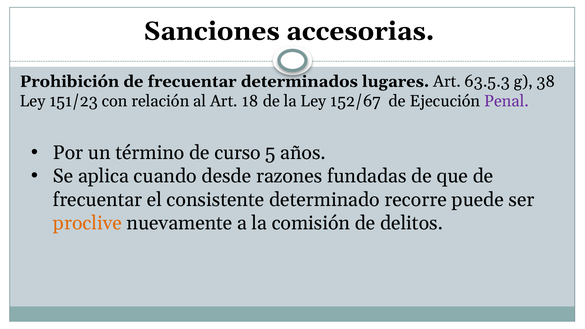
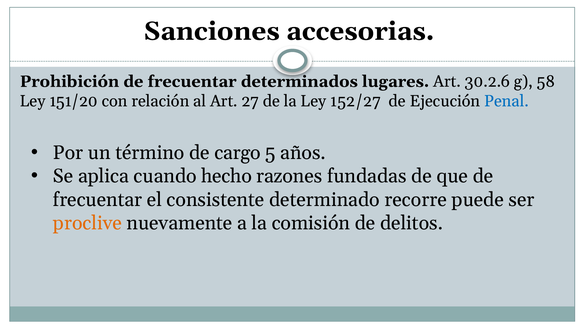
63.5.3: 63.5.3 -> 30.2.6
38: 38 -> 58
151/23: 151/23 -> 151/20
18: 18 -> 27
152/67: 152/67 -> 152/27
Penal colour: purple -> blue
curso: curso -> cargo
desde: desde -> hecho
